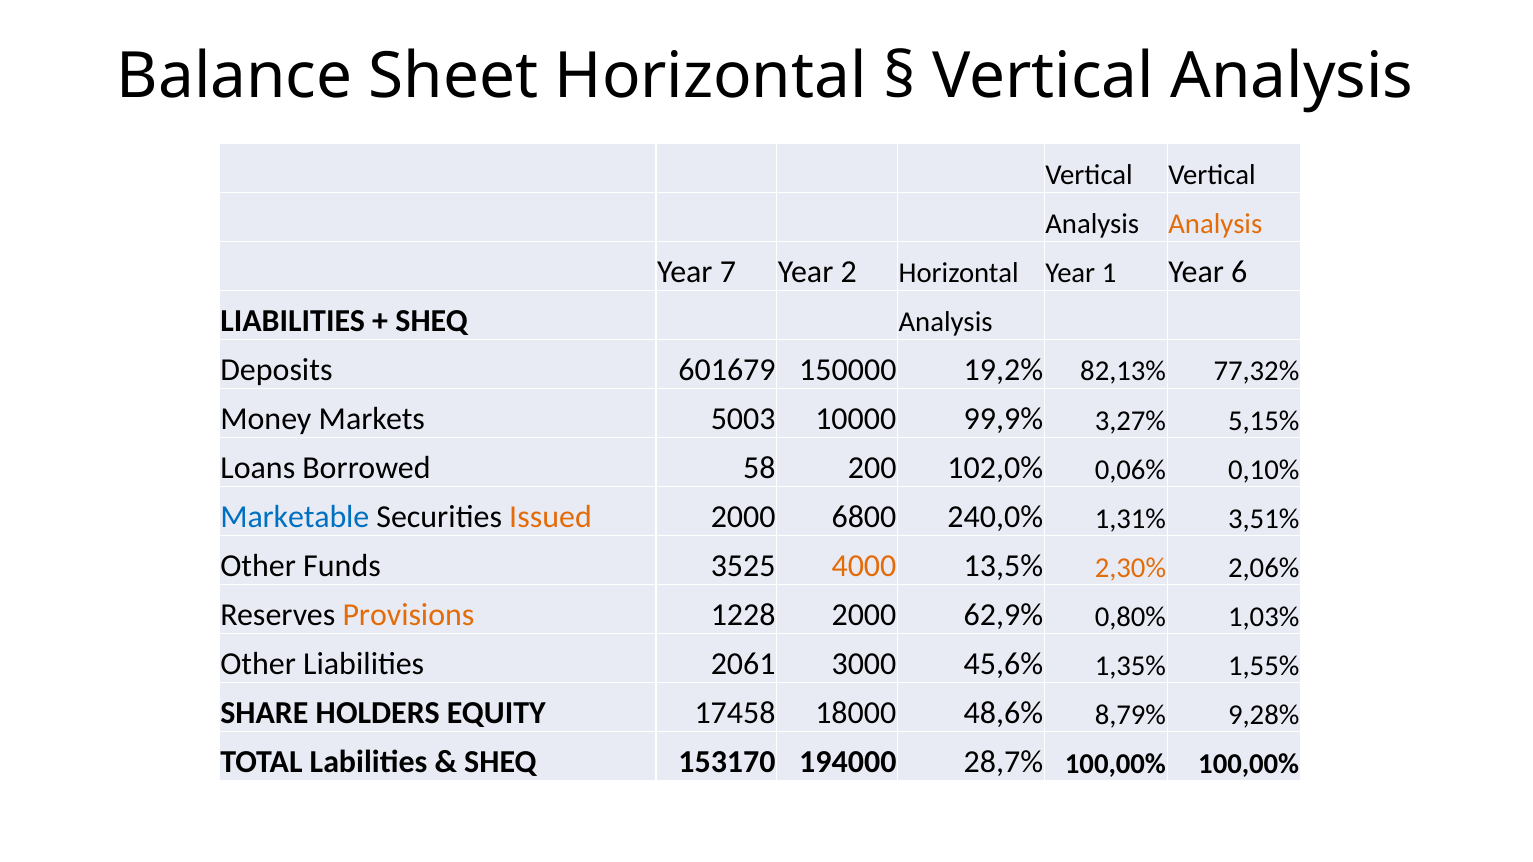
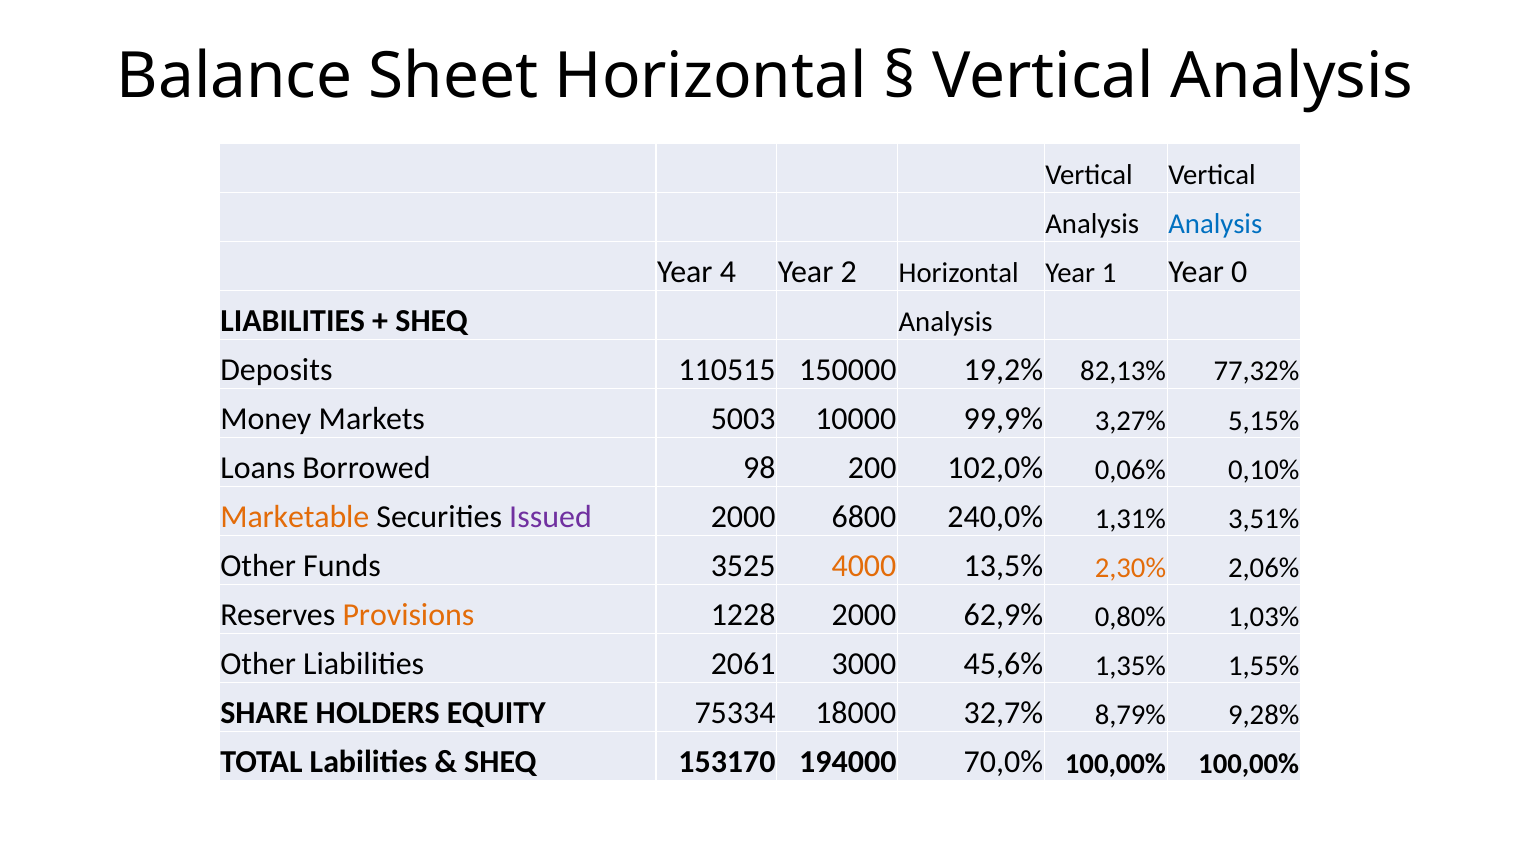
Analysis at (1215, 225) colour: orange -> blue
7: 7 -> 4
6: 6 -> 0
601679: 601679 -> 110515
58: 58 -> 98
Marketable colour: blue -> orange
Issued colour: orange -> purple
17458: 17458 -> 75334
48,6%: 48,6% -> 32,7%
28,7%: 28,7% -> 70,0%
